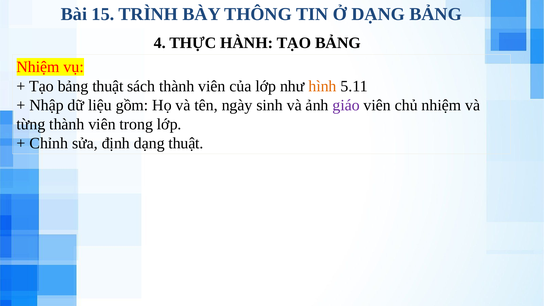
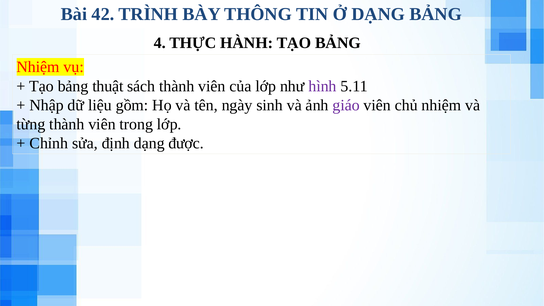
15: 15 -> 42
hình colour: orange -> purple
dạng thuật: thuật -> được
